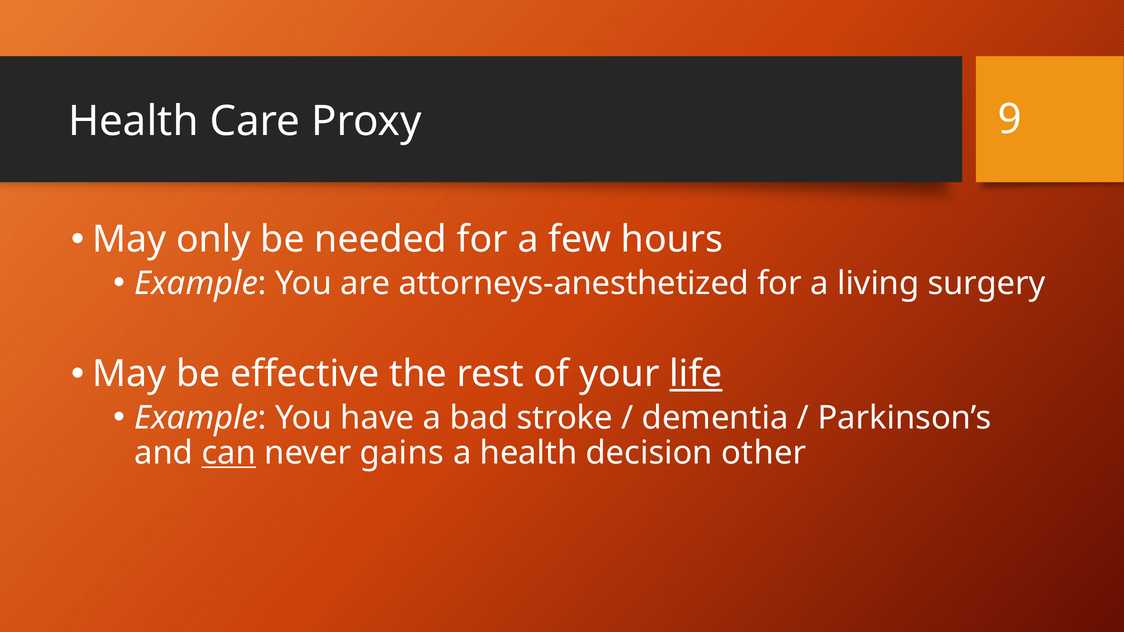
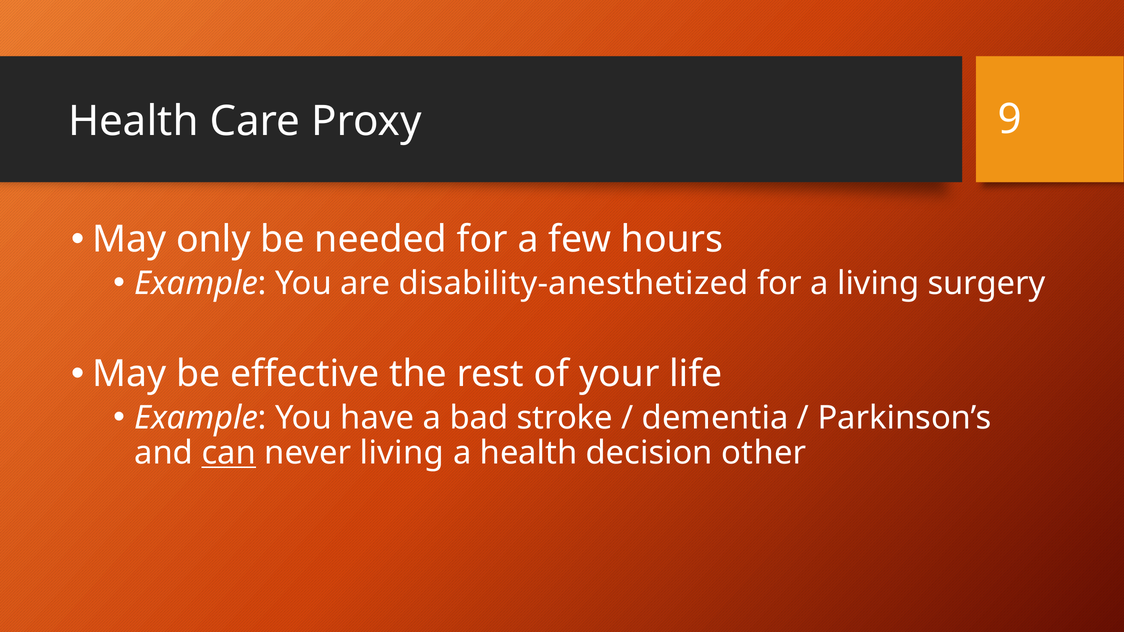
attorneys-anesthetized: attorneys-anesthetized -> disability-anesthetized
life underline: present -> none
never gains: gains -> living
